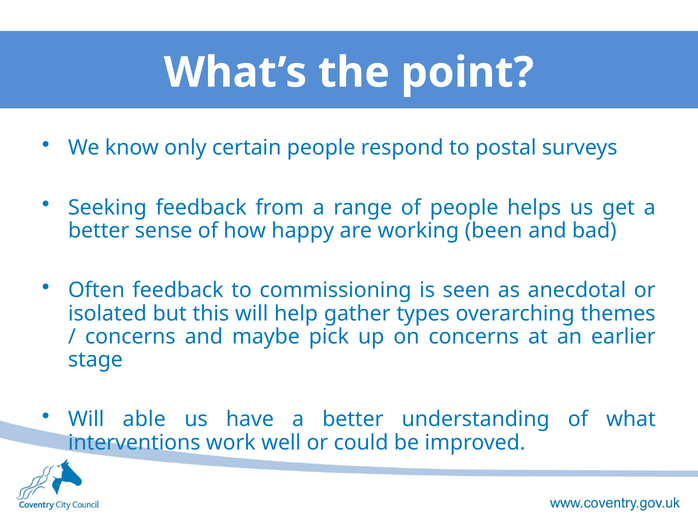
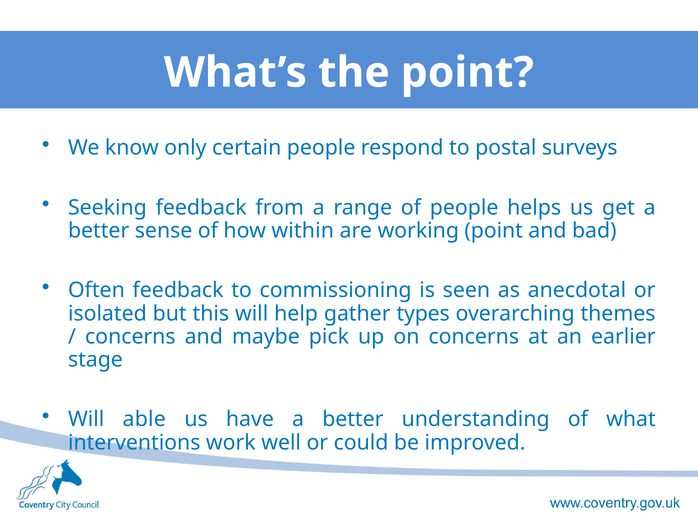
happy: happy -> within
working been: been -> point
